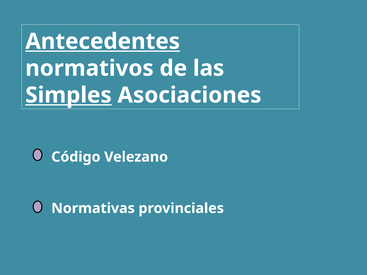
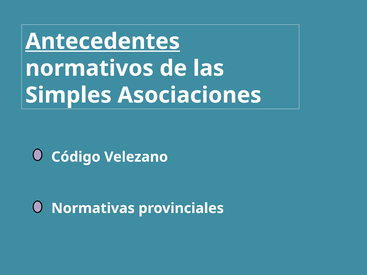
Simples underline: present -> none
